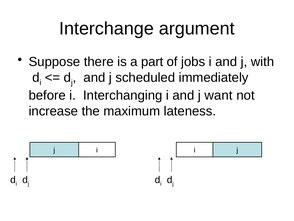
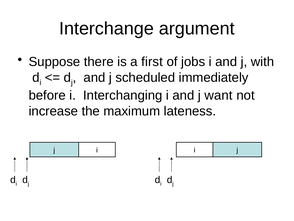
part: part -> first
